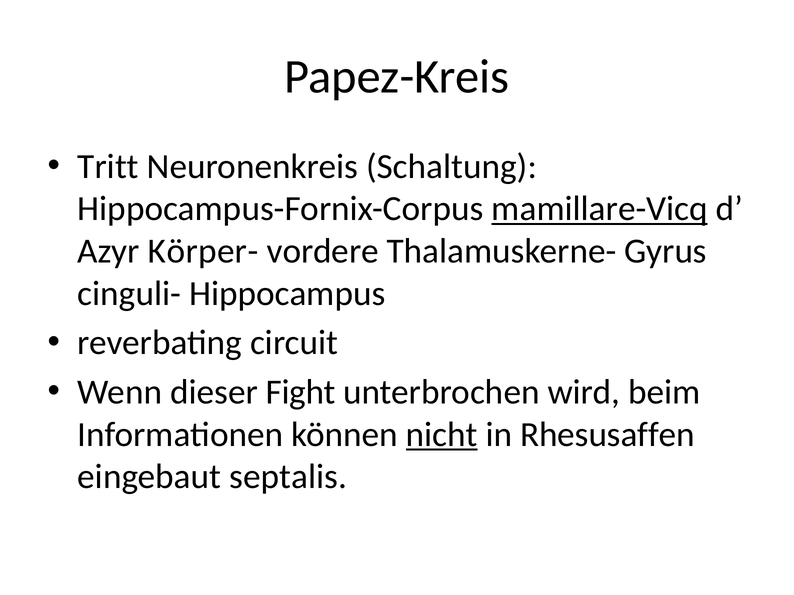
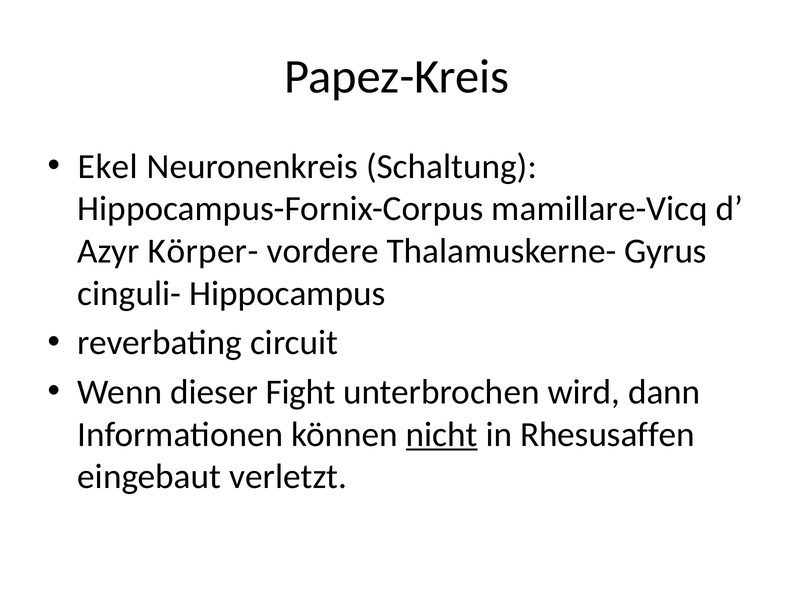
Tritt: Tritt -> Ekel
mamillare-Vicq underline: present -> none
beim: beim -> dann
septalis: septalis -> verletzt
